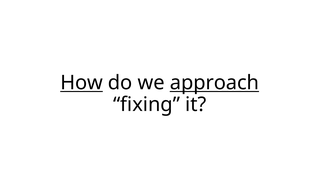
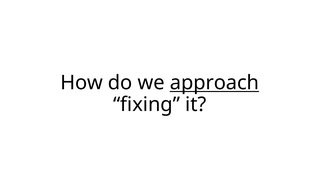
How underline: present -> none
